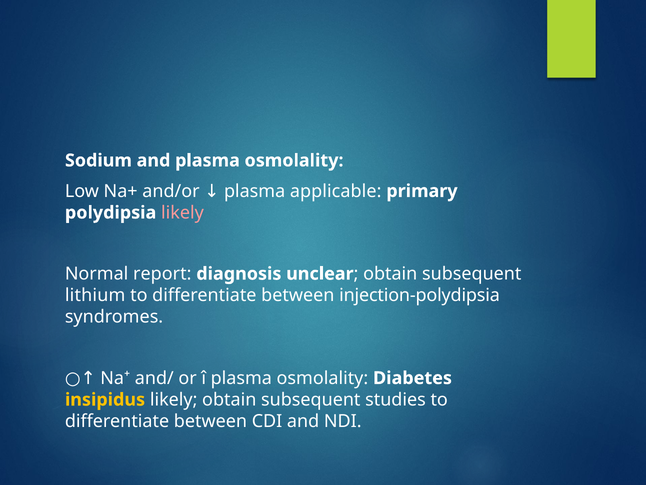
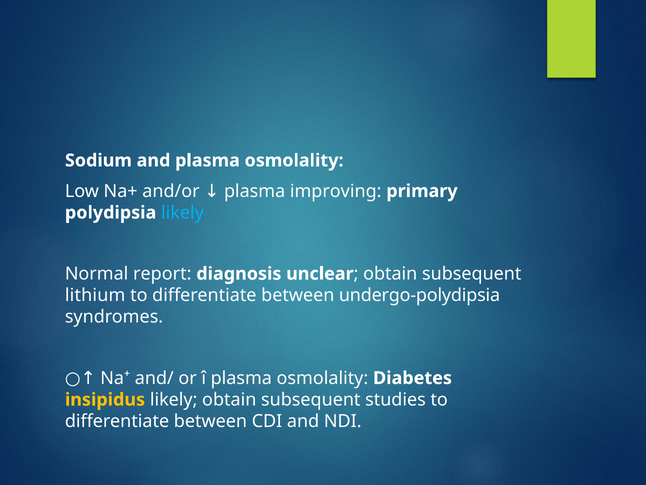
applicable: applicable -> improving
likely at (182, 212) colour: pink -> light blue
injection-polydipsia: injection-polydipsia -> undergo-polydipsia
